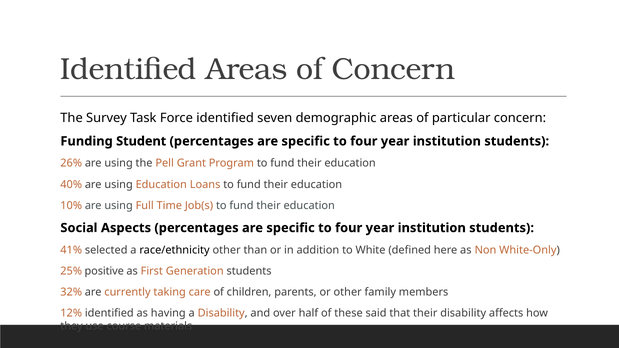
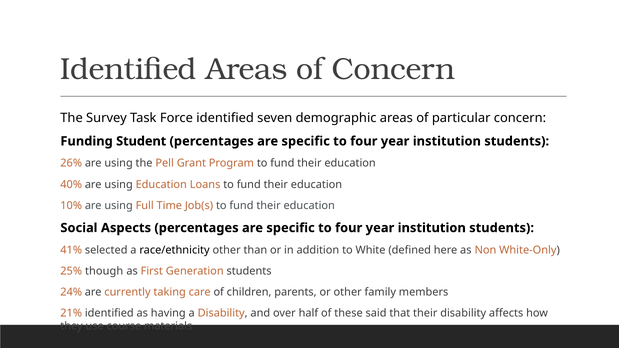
positive: positive -> though
32%: 32% -> 24%
12%: 12% -> 21%
